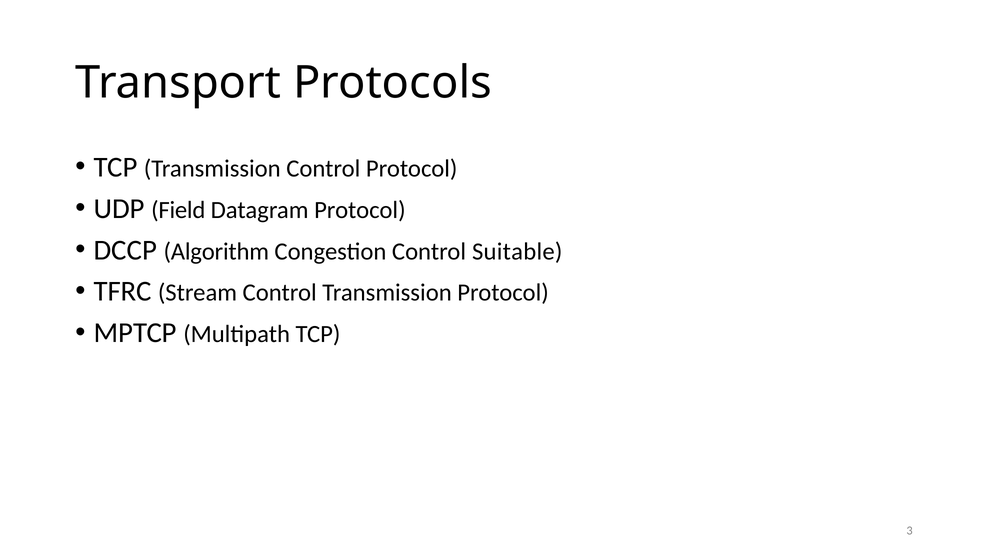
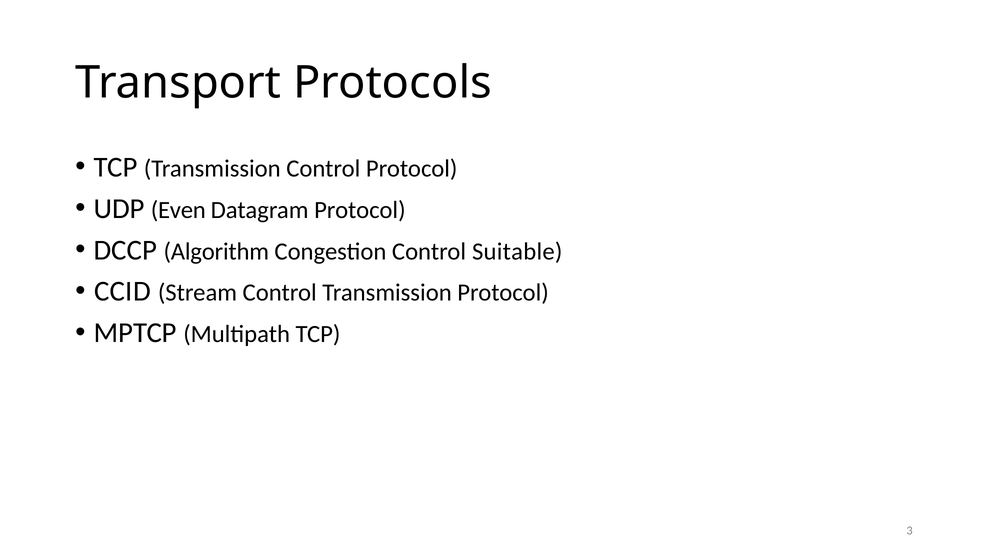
Field: Field -> Even
TFRC: TFRC -> CCID
